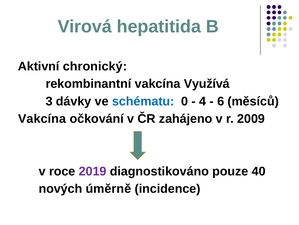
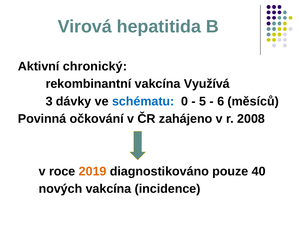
4: 4 -> 5
Vakcína at (42, 118): Vakcína -> Povinná
2009: 2009 -> 2008
2019 colour: purple -> orange
nových úměrně: úměrně -> vakcína
